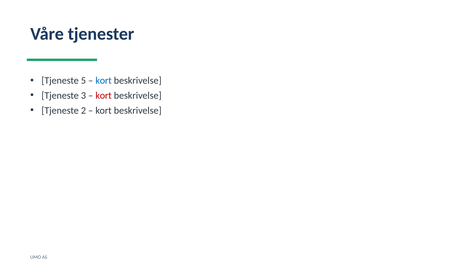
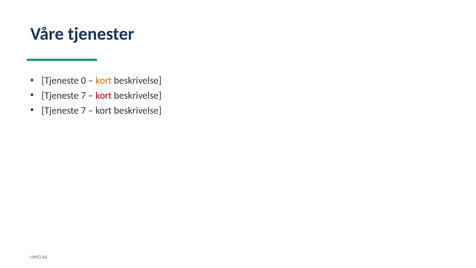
5: 5 -> 0
kort at (104, 81) colour: blue -> orange
3 at (83, 96): 3 -> 7
2 at (83, 110): 2 -> 7
